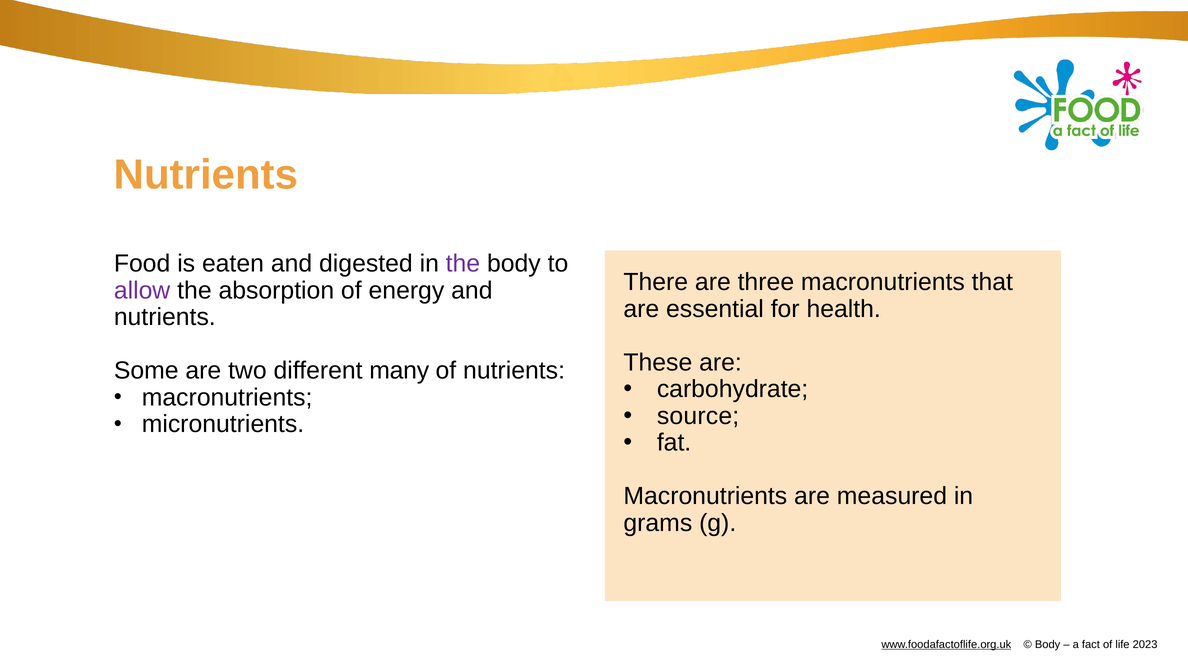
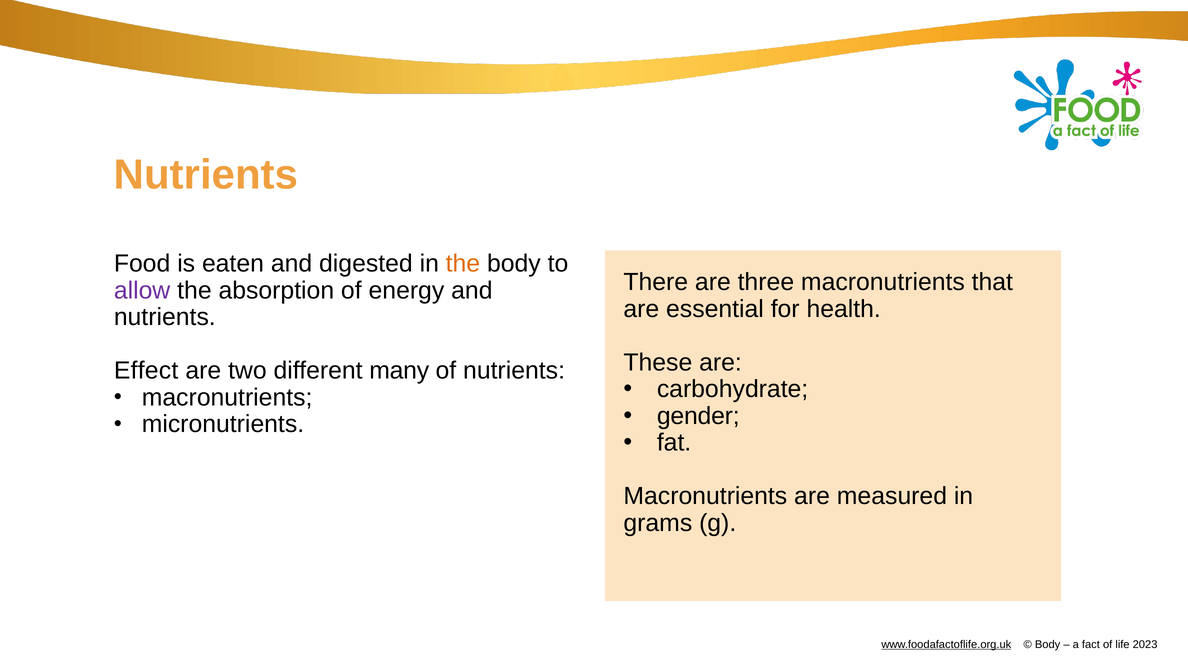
the at (463, 264) colour: purple -> orange
Some: Some -> Effect
source: source -> gender
